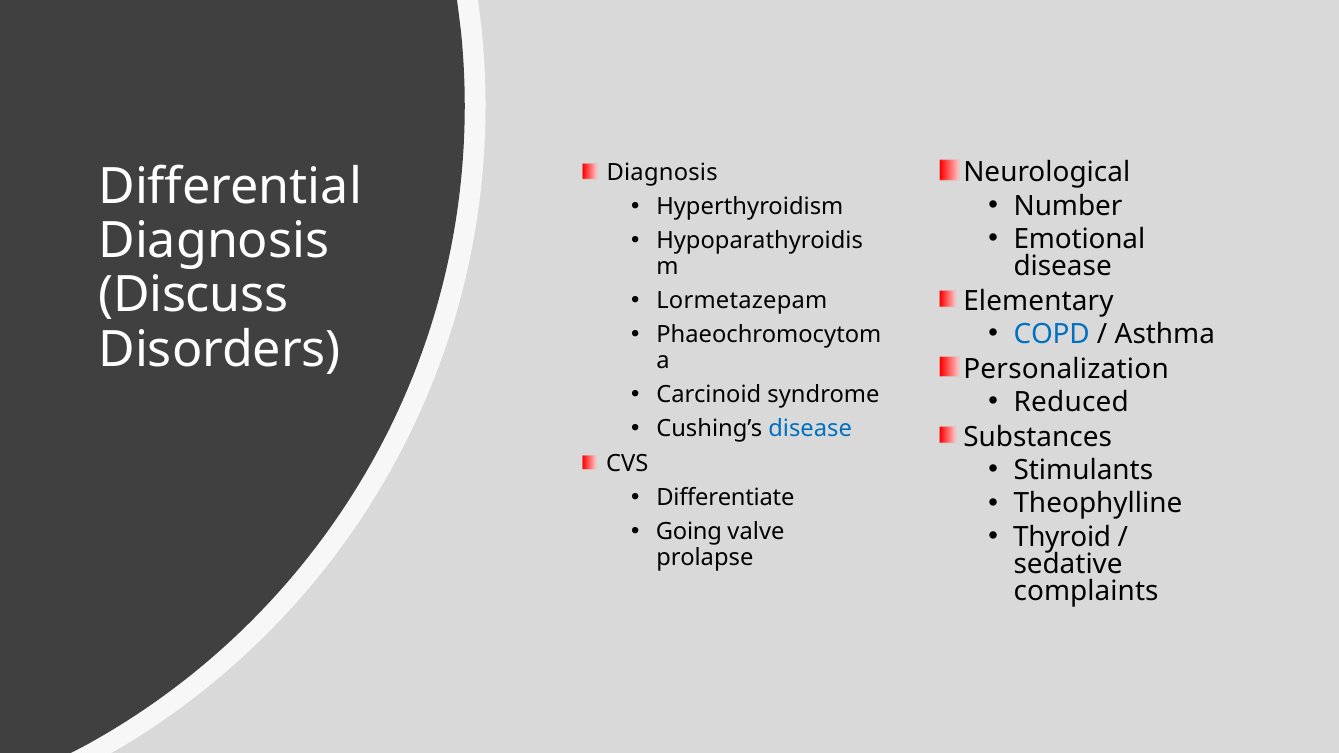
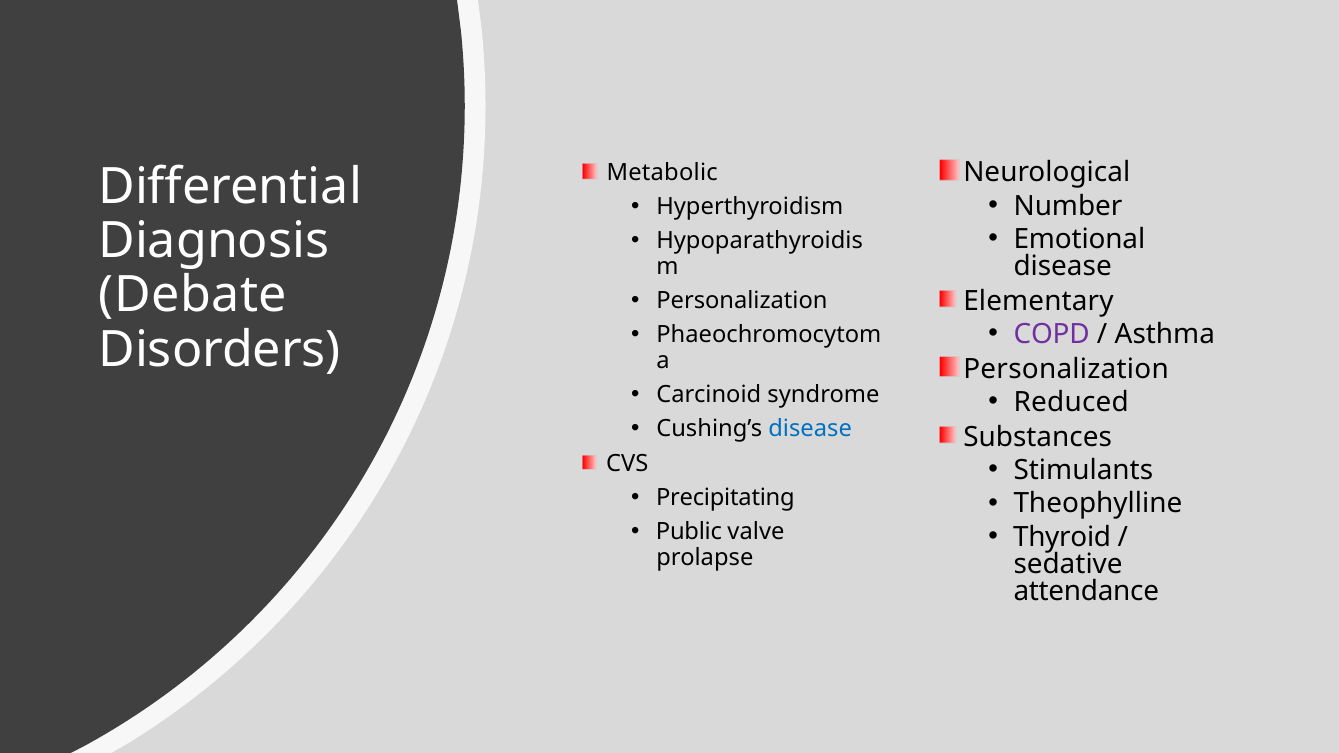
Diagnosis at (662, 173): Diagnosis -> Metabolic
Discuss: Discuss -> Debate
Lormetazepam at (742, 301): Lormetazepam -> Personalization
COPD colour: blue -> purple
Differentiate: Differentiate -> Precipitating
Going: Going -> Public
complaints: complaints -> attendance
